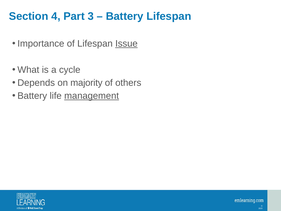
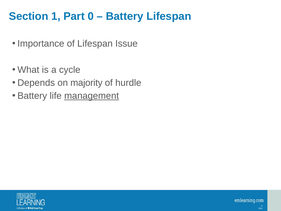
4: 4 -> 1
3: 3 -> 0
Issue underline: present -> none
others: others -> hurdle
